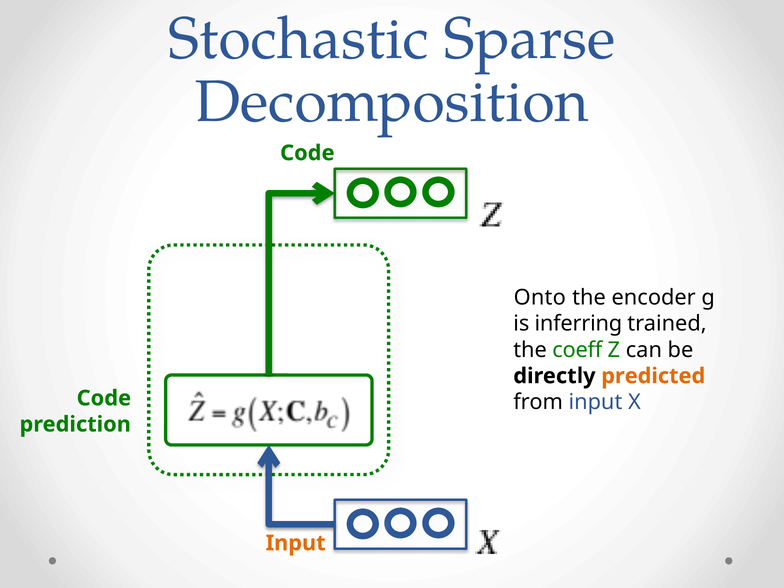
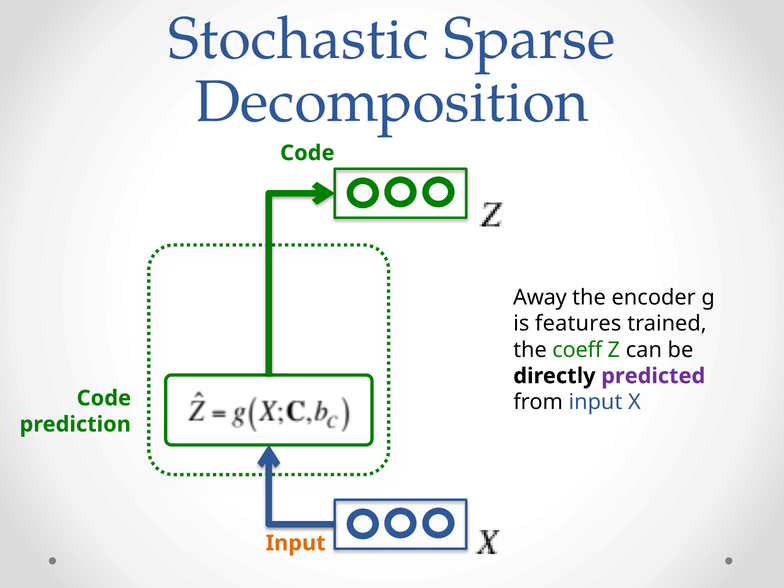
Onto: Onto -> Away
inferring: inferring -> features
predicted colour: orange -> purple
